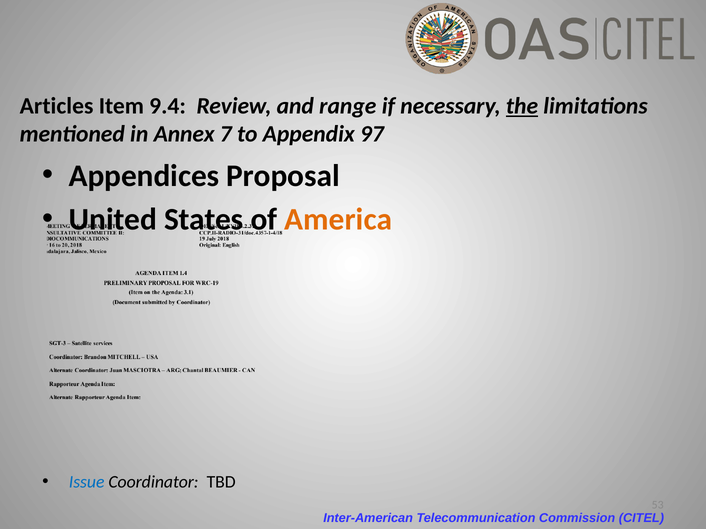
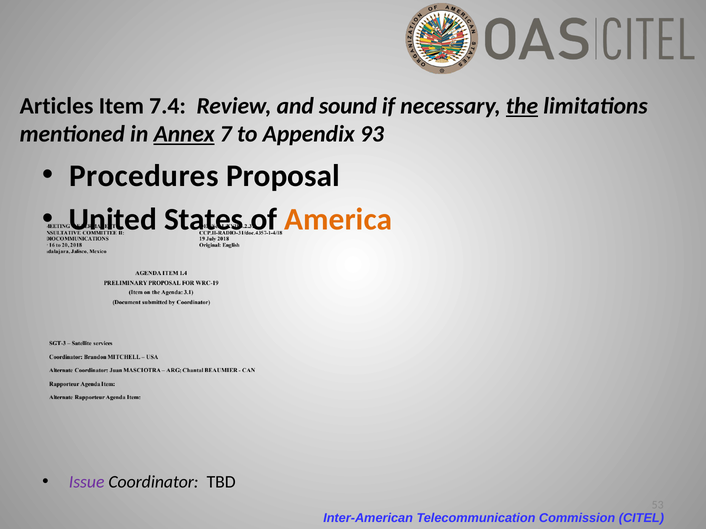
9.4: 9.4 -> 7.4
range: range -> sound
Annex underline: none -> present
97: 97 -> 93
Appendices: Appendices -> Procedures
Issue colour: blue -> purple
